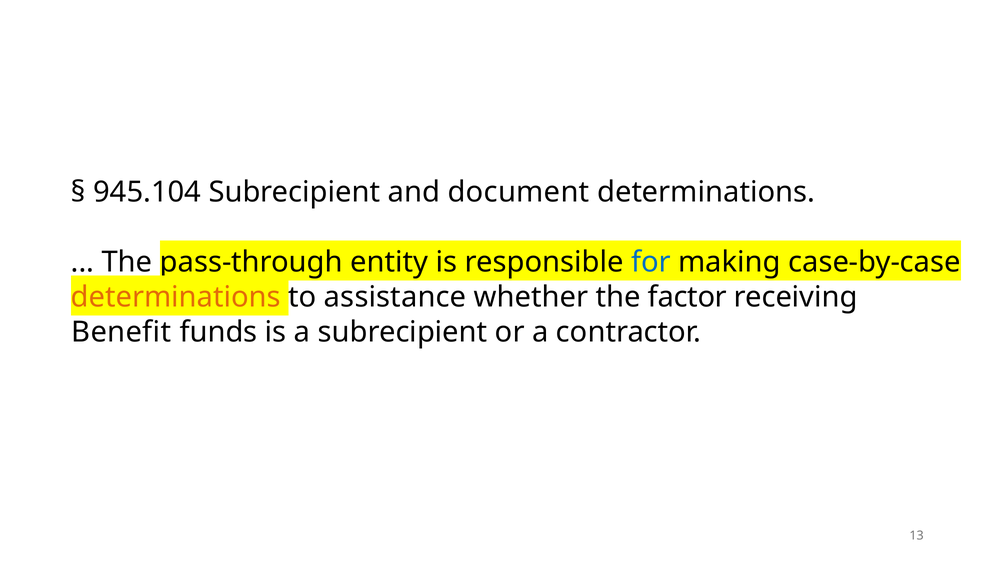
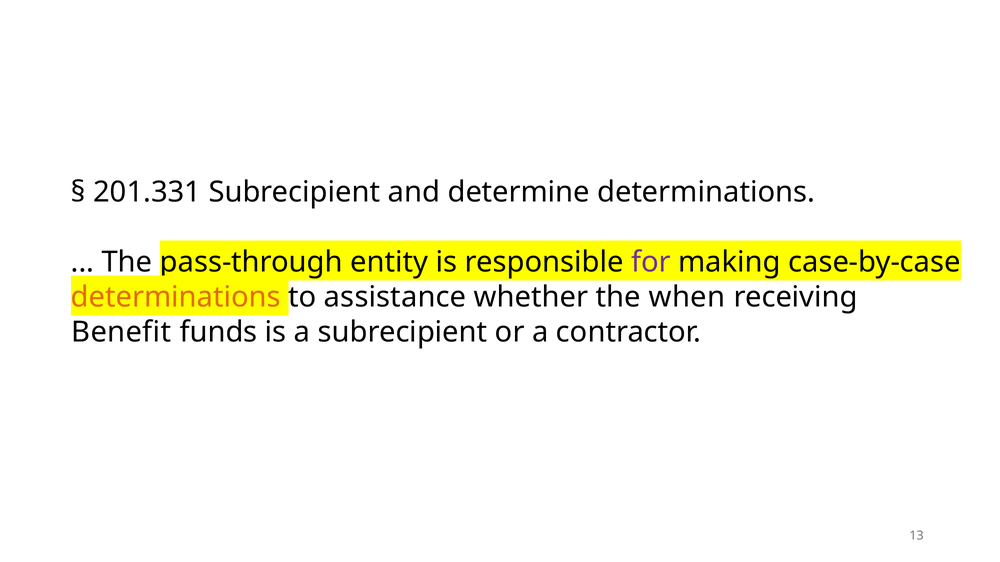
945.104: 945.104 -> 201.331
document: document -> determine
for colour: blue -> purple
factor: factor -> when
